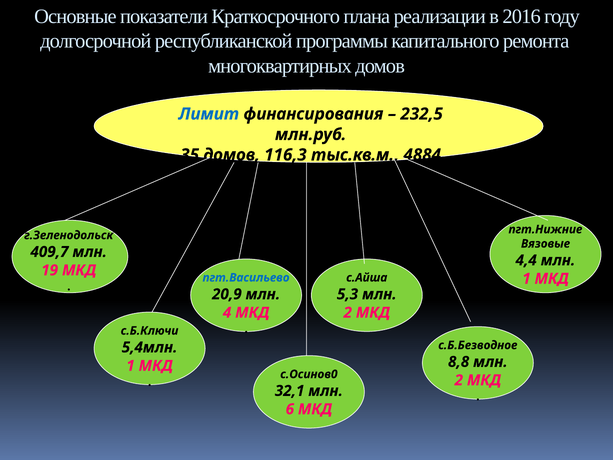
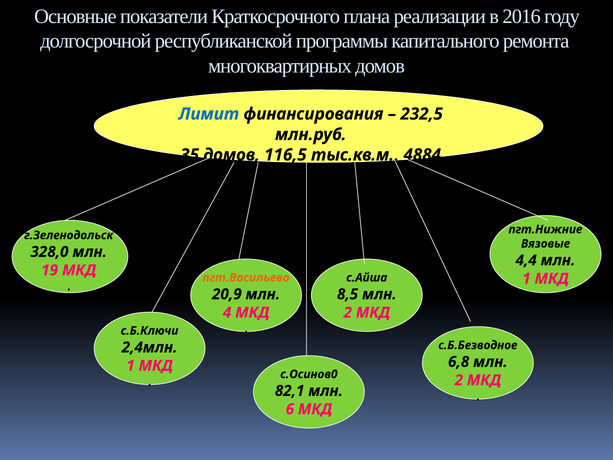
116,3: 116,3 -> 116,5
409,7: 409,7 -> 328,0
пгт.Васильево colour: blue -> orange
5,3: 5,3 -> 8,5
5,4млн: 5,4млн -> 2,4млн
8,8: 8,8 -> 6,8
32,1: 32,1 -> 82,1
